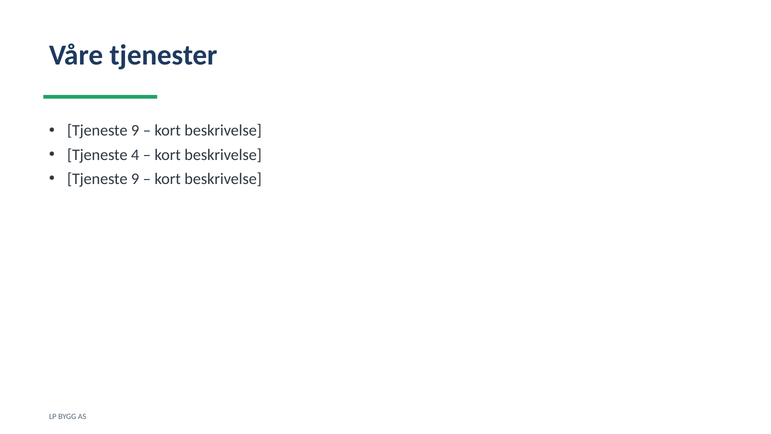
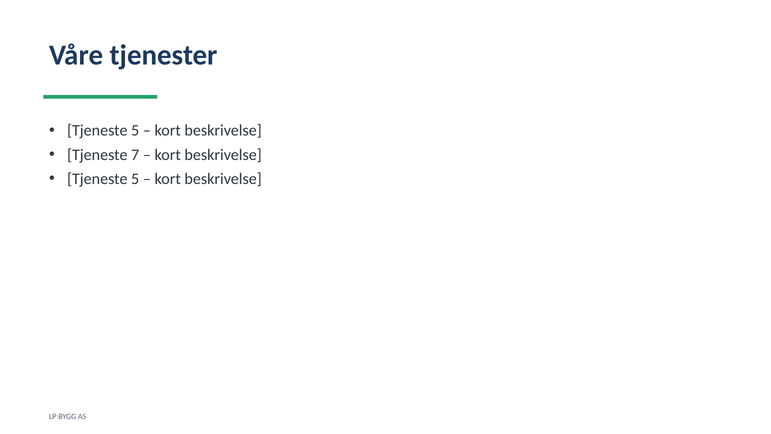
9 at (135, 131): 9 -> 5
4: 4 -> 7
9 at (135, 179): 9 -> 5
